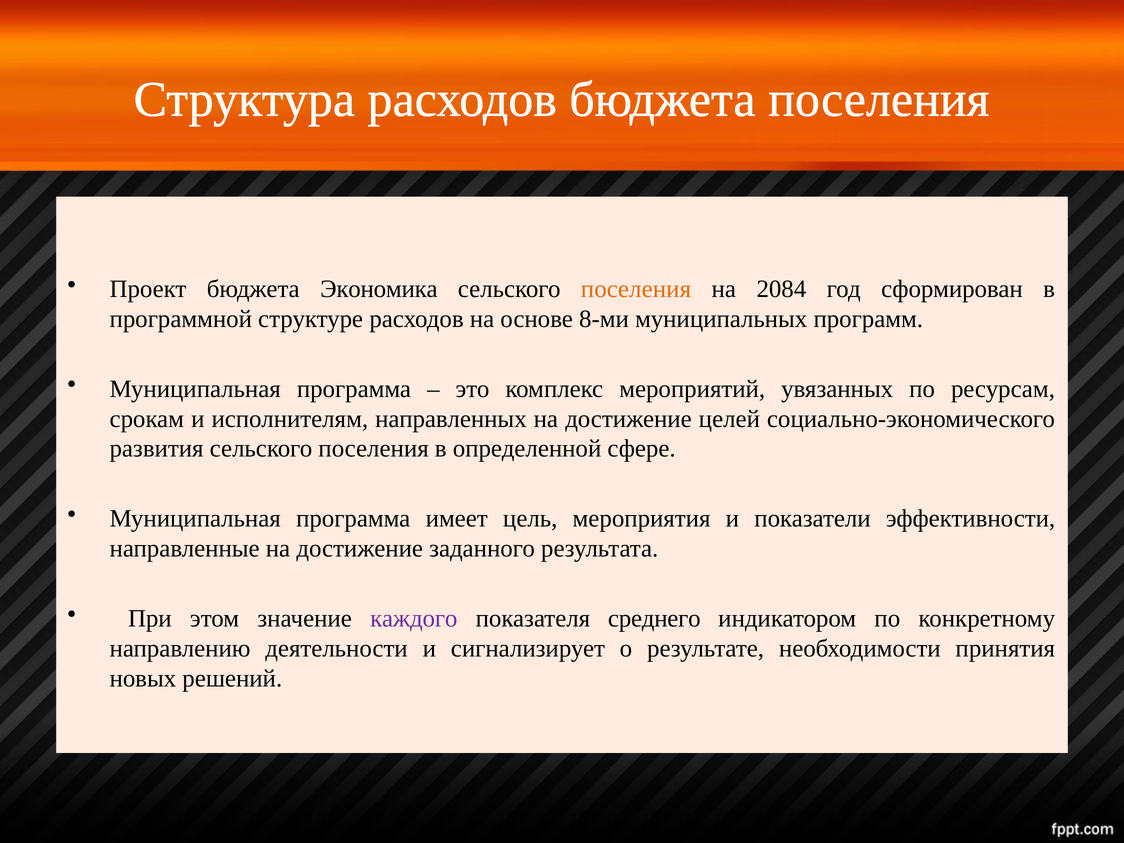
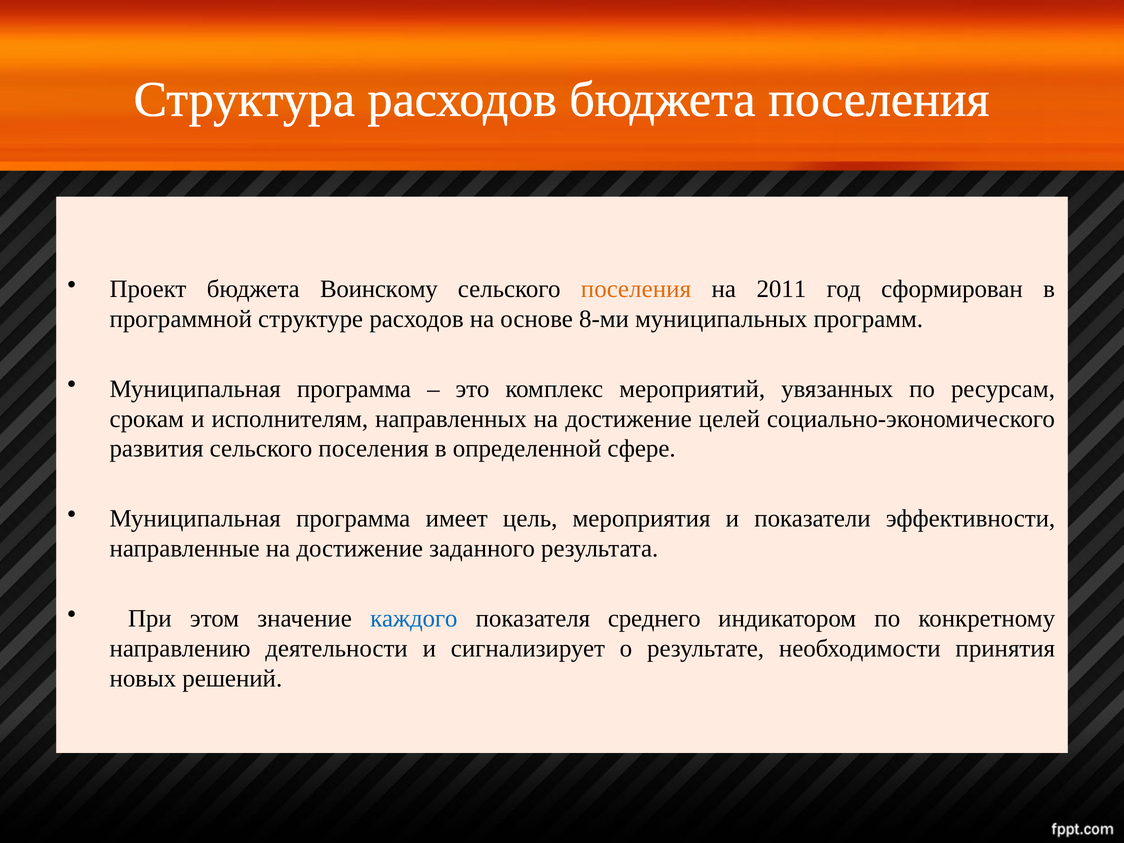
Экономика: Экономика -> Воинскому
2084: 2084 -> 2011
каждого colour: purple -> blue
